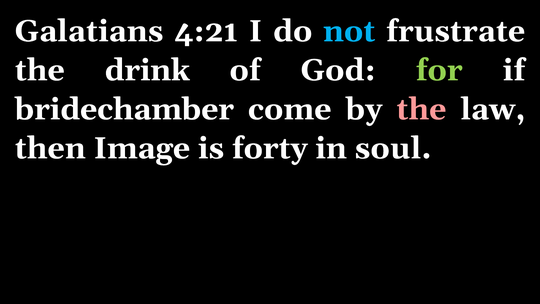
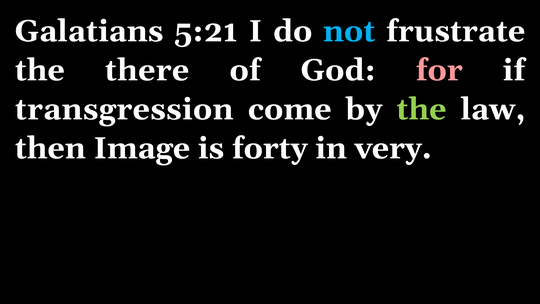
4:21: 4:21 -> 5:21
drink: drink -> there
for colour: light green -> pink
bridechamber: bridechamber -> transgression
the at (421, 109) colour: pink -> light green
soul: soul -> very
